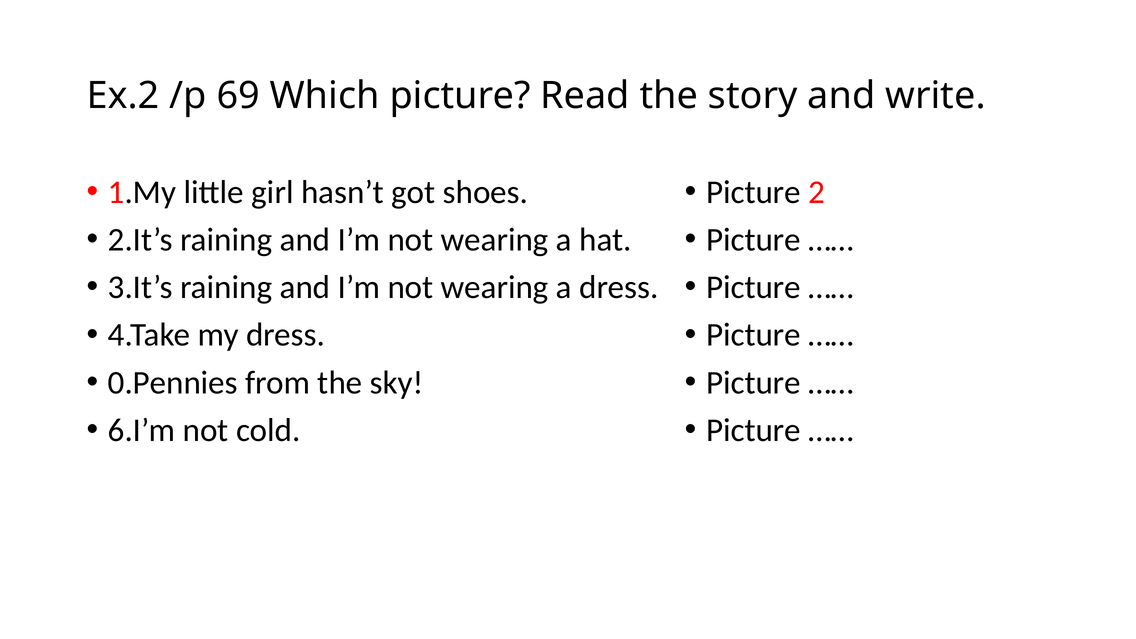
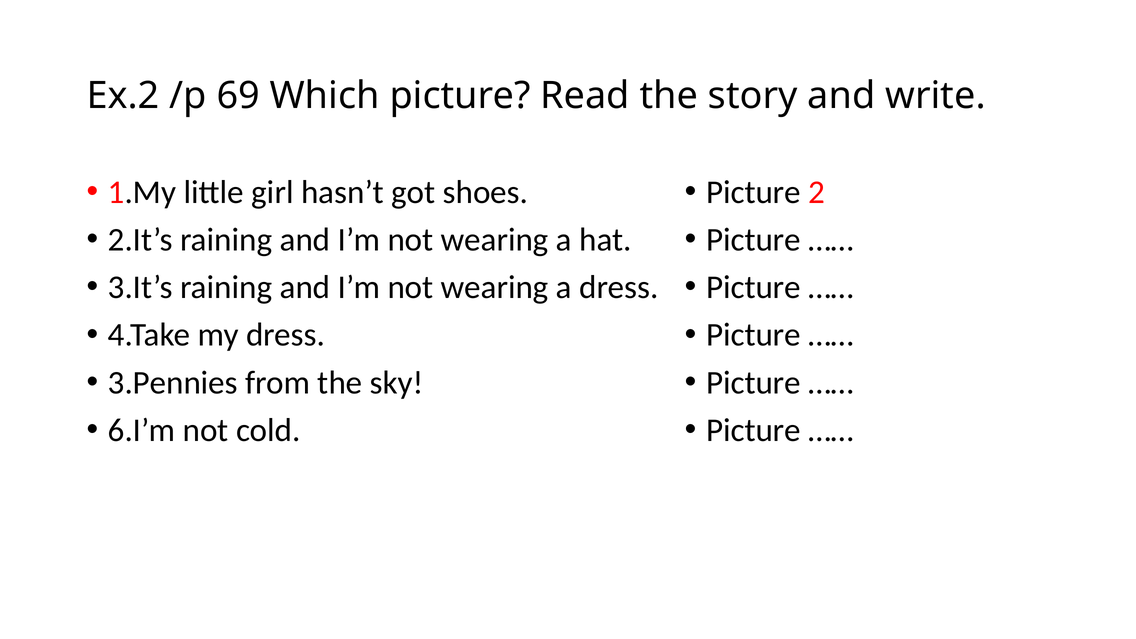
0.Pennies: 0.Pennies -> 3.Pennies
